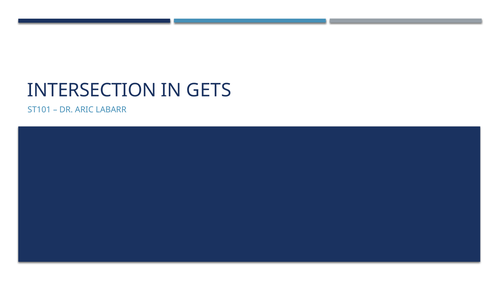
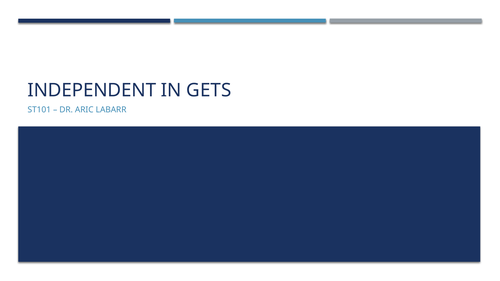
INTERSECTION: INTERSECTION -> INDEPENDENT
